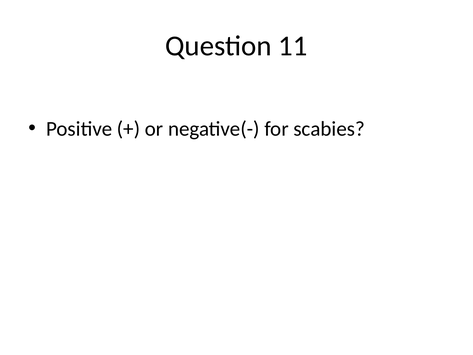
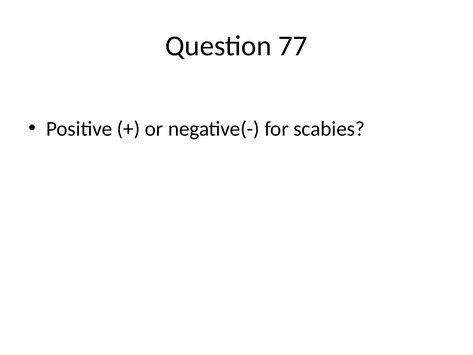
11: 11 -> 77
